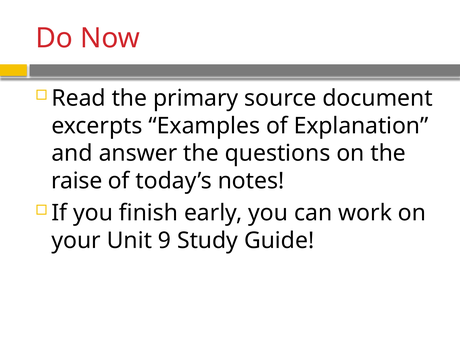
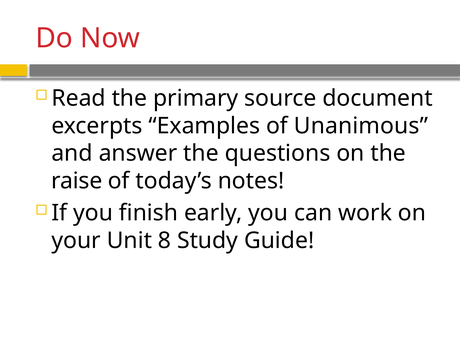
Explanation: Explanation -> Unanimous
9: 9 -> 8
